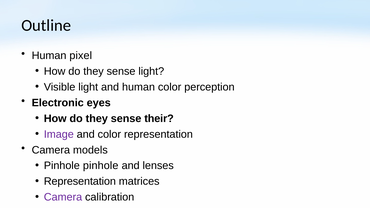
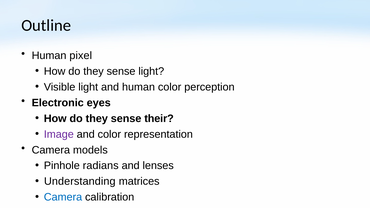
Pinhole pinhole: pinhole -> radians
Representation at (80, 182): Representation -> Understanding
Camera at (63, 197) colour: purple -> blue
